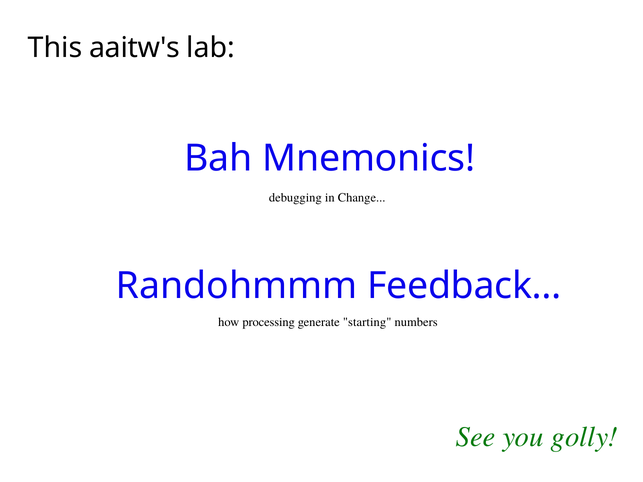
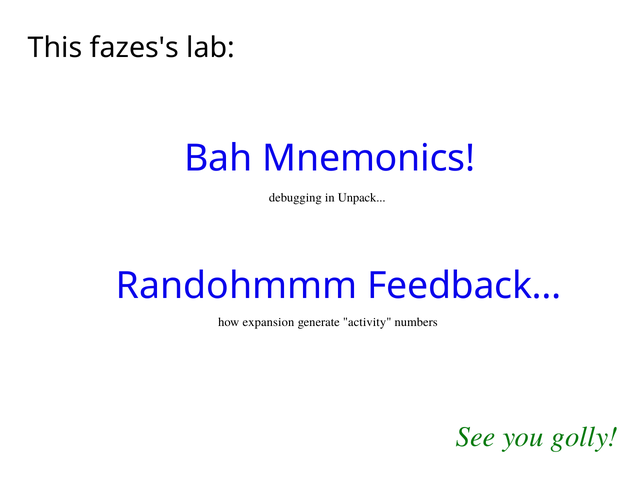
aaitw's: aaitw's -> fazes's
Change: Change -> Unpack
processing: processing -> expansion
starting: starting -> activity
